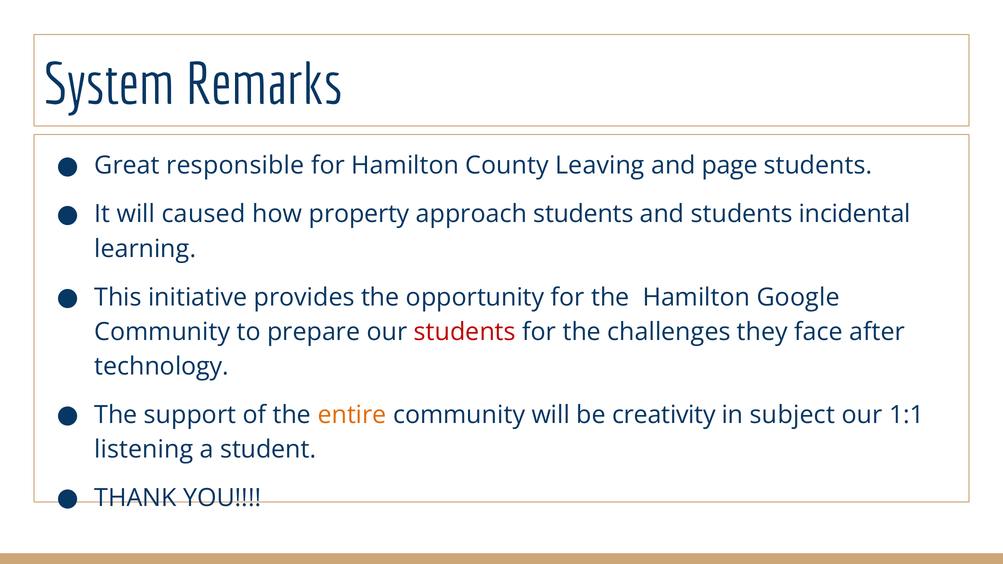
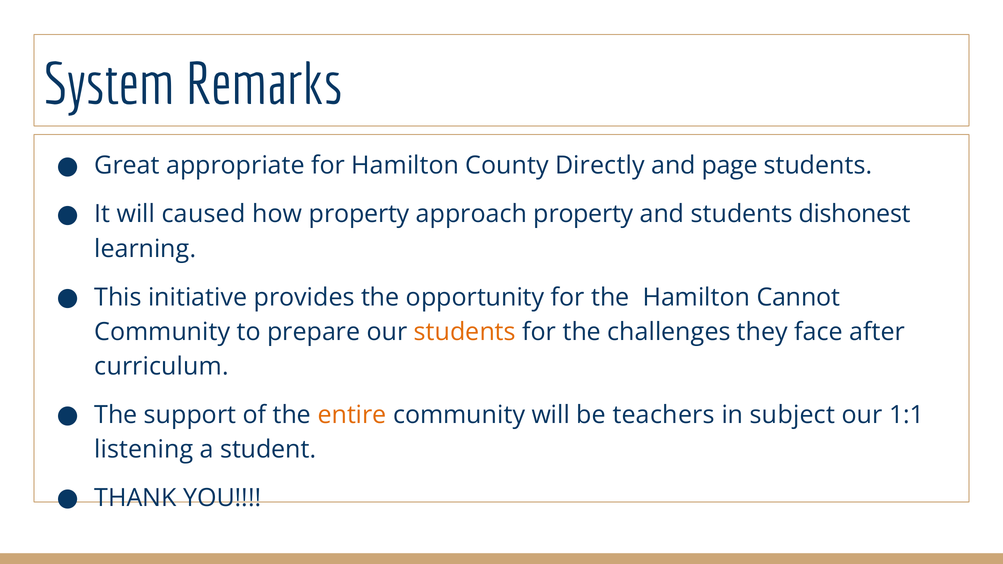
responsible: responsible -> appropriate
Leaving: Leaving -> Directly
approach students: students -> property
incidental: incidental -> dishonest
Google: Google -> Cannot
students at (465, 332) colour: red -> orange
technology: technology -> curriculum
creativity: creativity -> teachers
